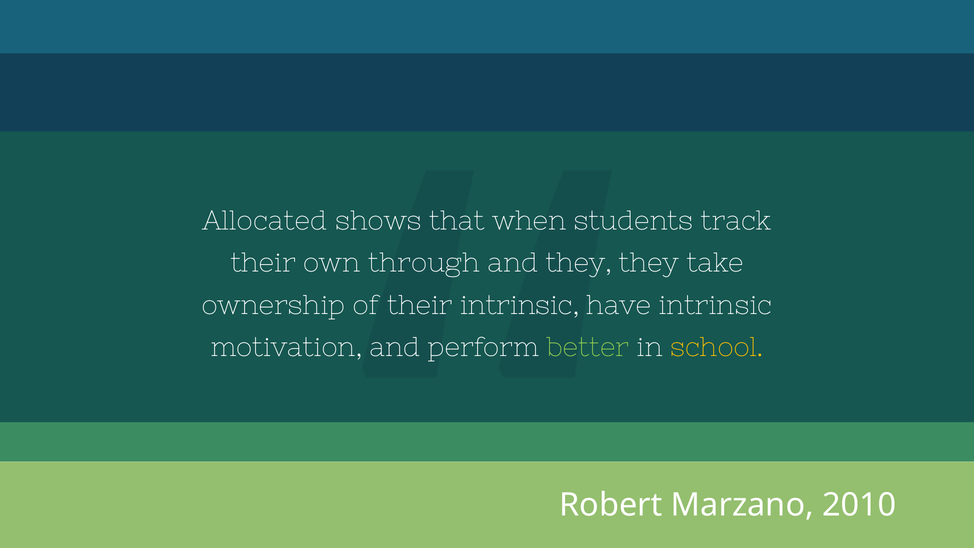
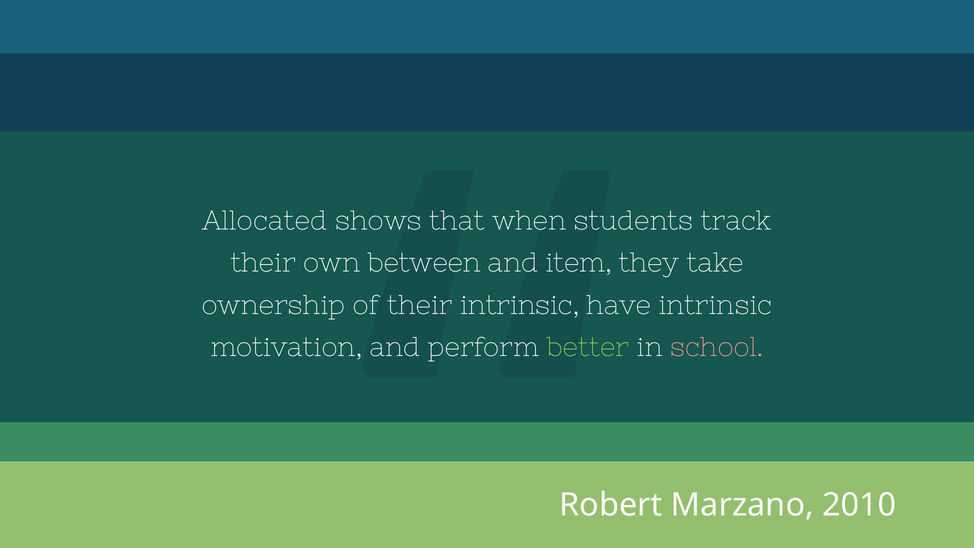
through: through -> between
and they: they -> item
school colour: yellow -> pink
